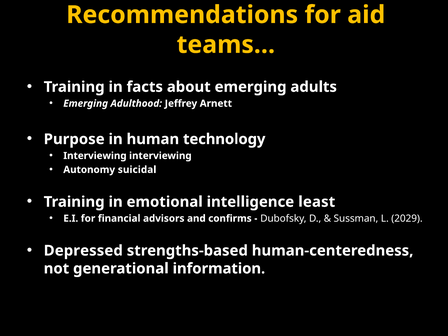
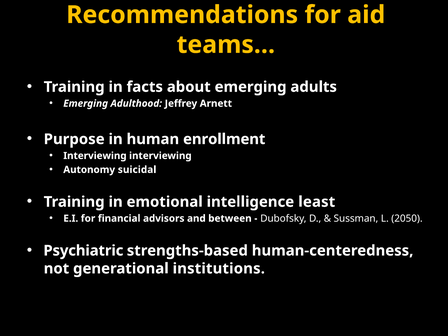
technology: technology -> enrollment
confirms: confirms -> between
2029: 2029 -> 2050
Depressed: Depressed -> Psychiatric
information: information -> institutions
